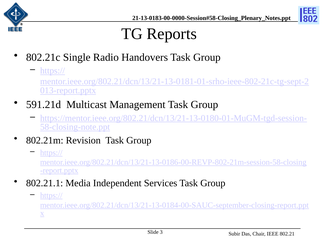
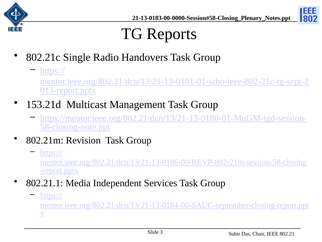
591.21d: 591.21d -> 153.21d
